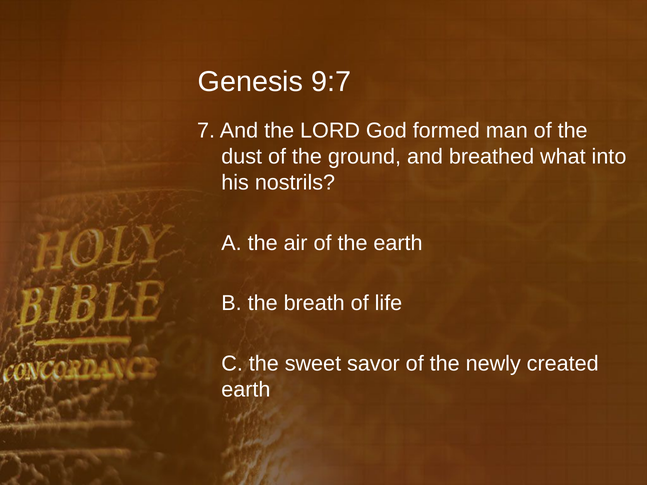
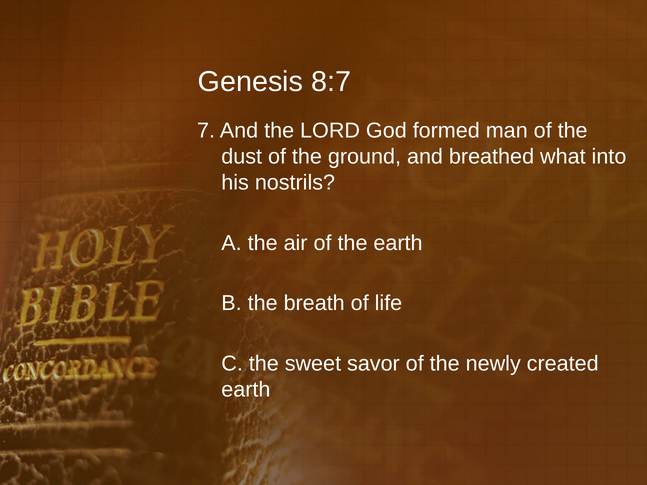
9:7: 9:7 -> 8:7
